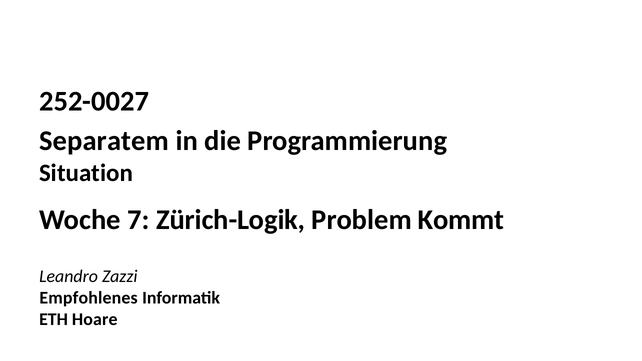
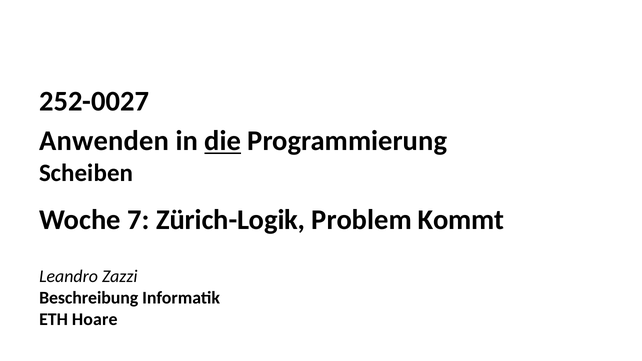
Separatem: Separatem -> Anwenden
die underline: none -> present
Situation: Situation -> Scheiben
Empfohlenes: Empfohlenes -> Beschreibung
